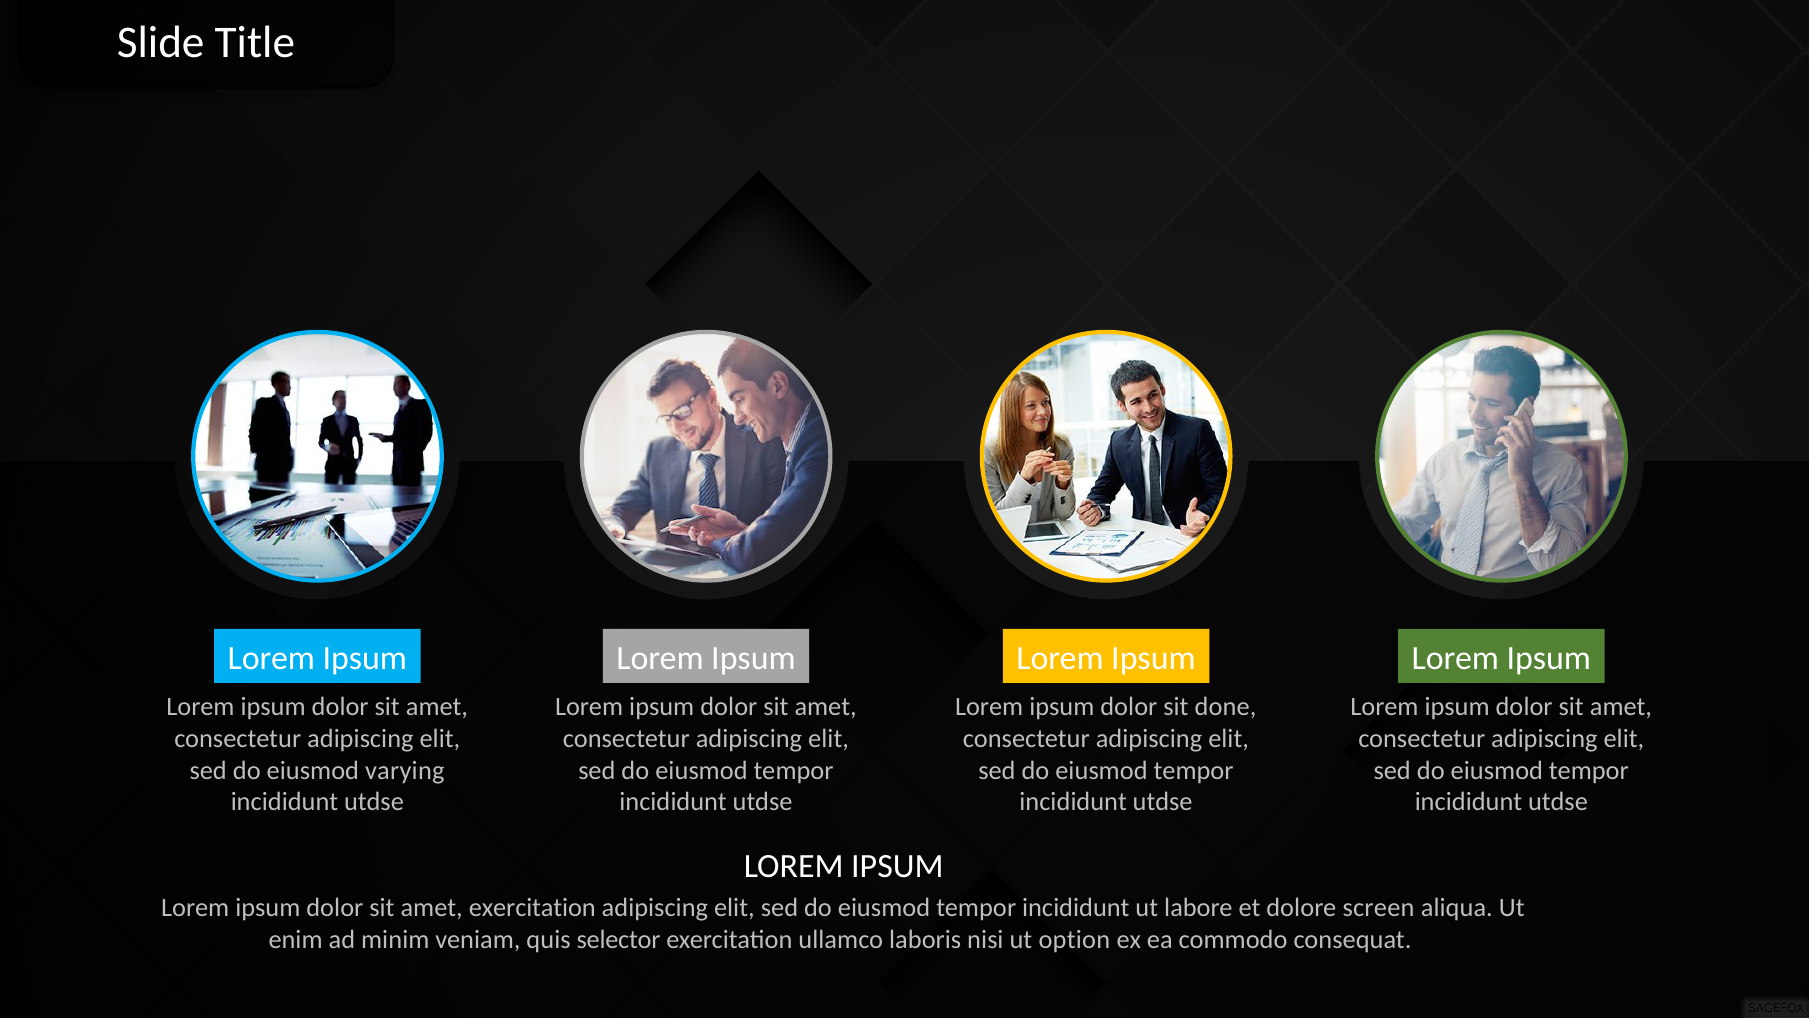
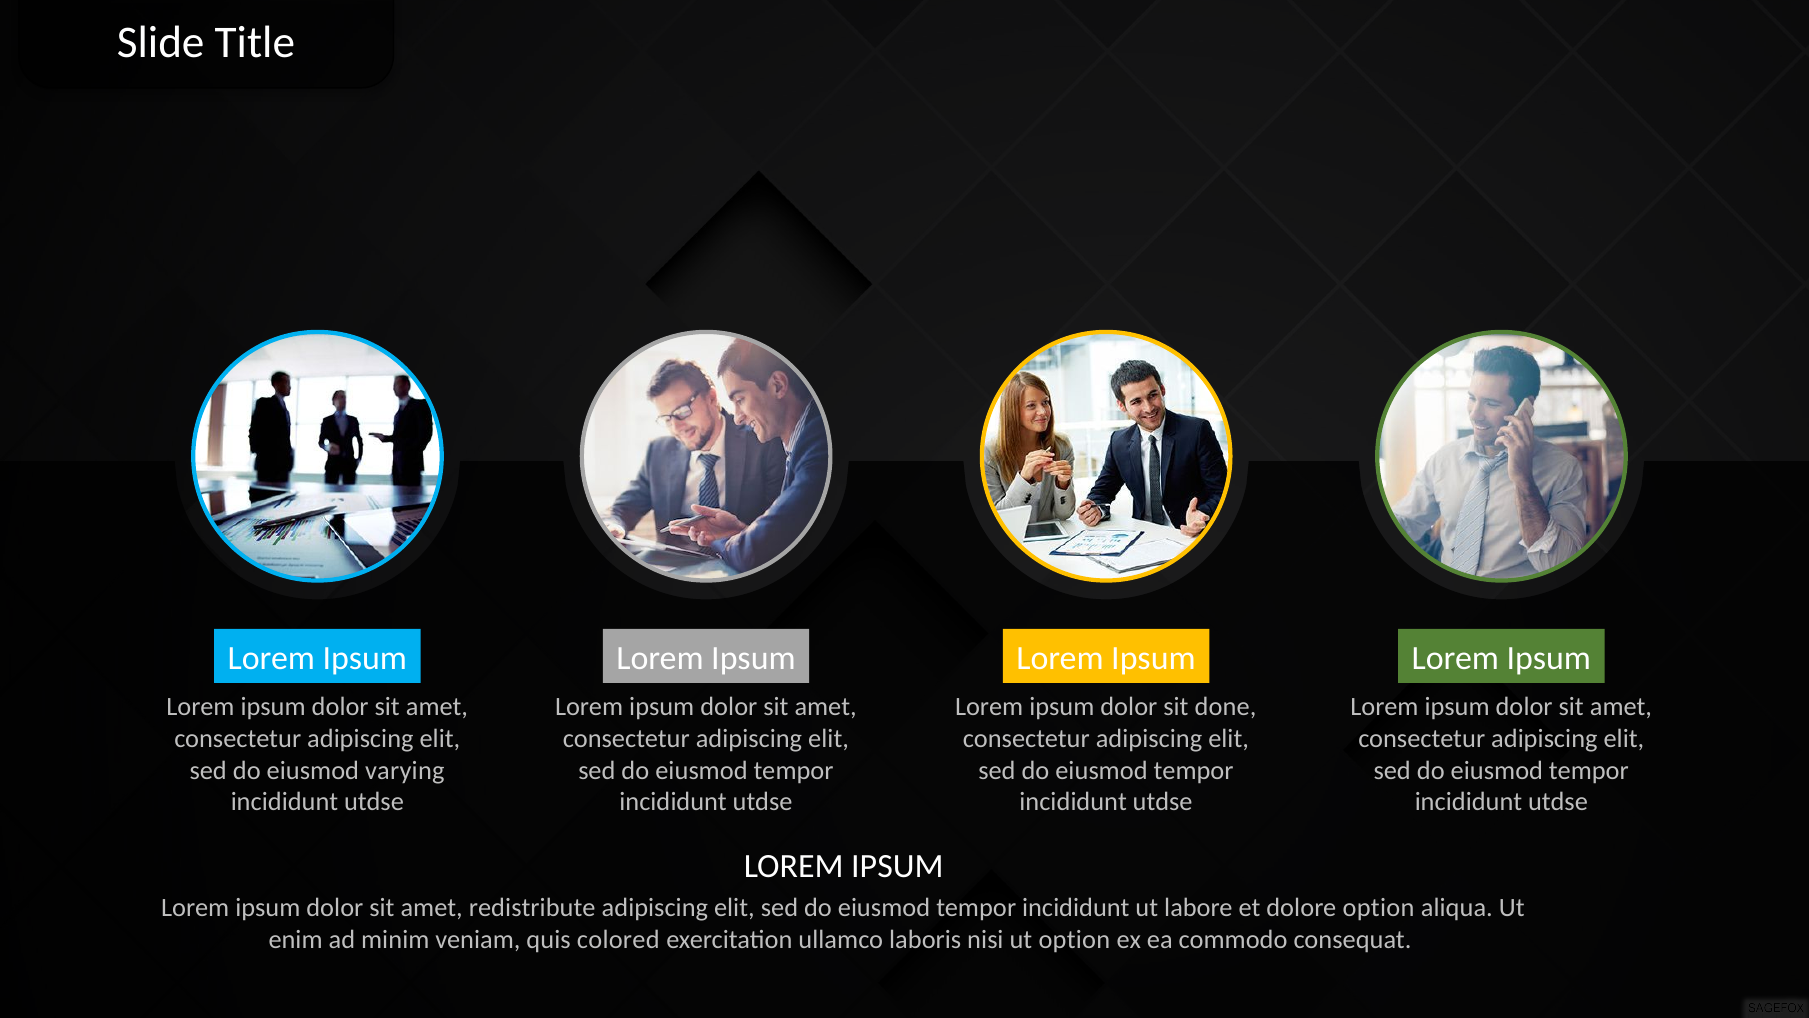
amet exercitation: exercitation -> redistribute
dolore screen: screen -> option
selector: selector -> colored
